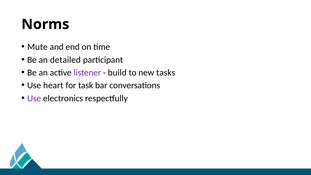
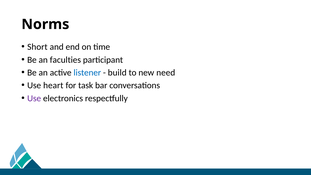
Mute: Mute -> Short
detailed: detailed -> faculties
listener colour: purple -> blue
tasks: tasks -> need
